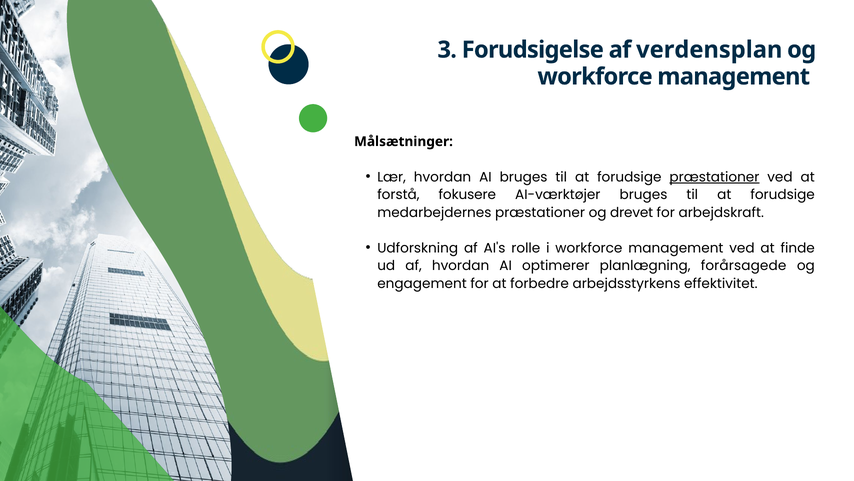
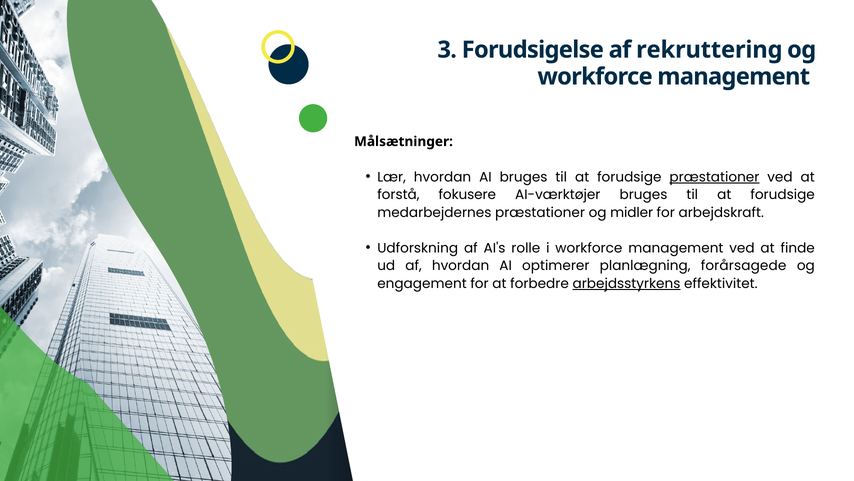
verdensplan: verdensplan -> rekruttering
drevet: drevet -> midler
arbejdsstyrkens underline: none -> present
